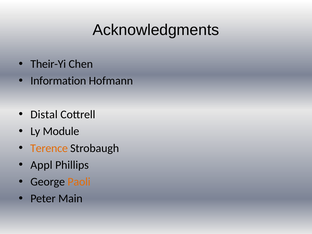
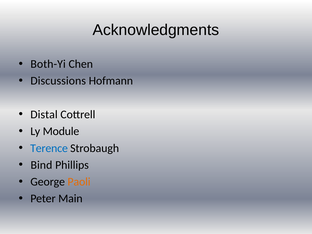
Their-Yi: Their-Yi -> Both-Yi
Information: Information -> Discussions
Terence colour: orange -> blue
Appl: Appl -> Bind
